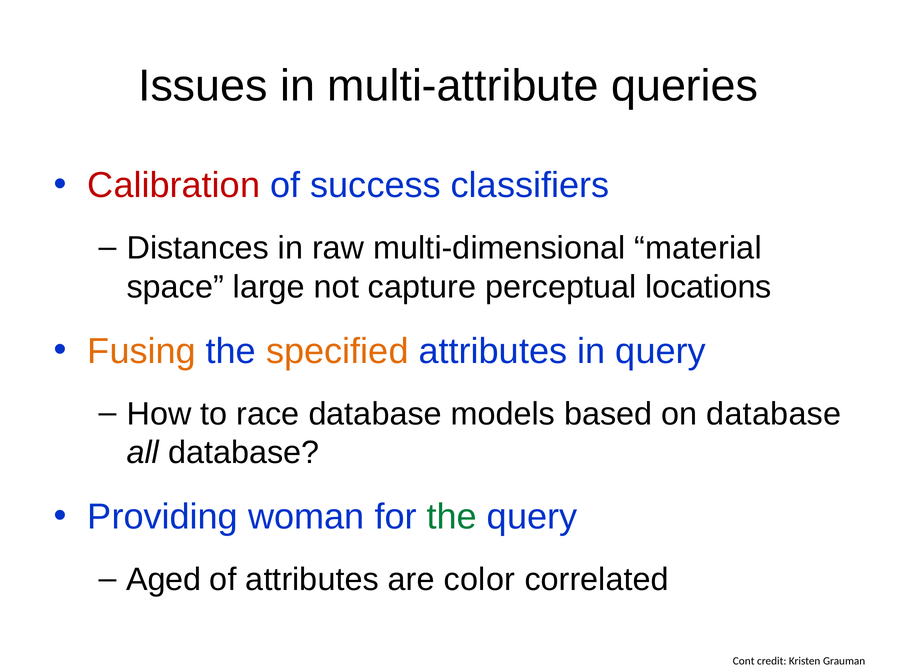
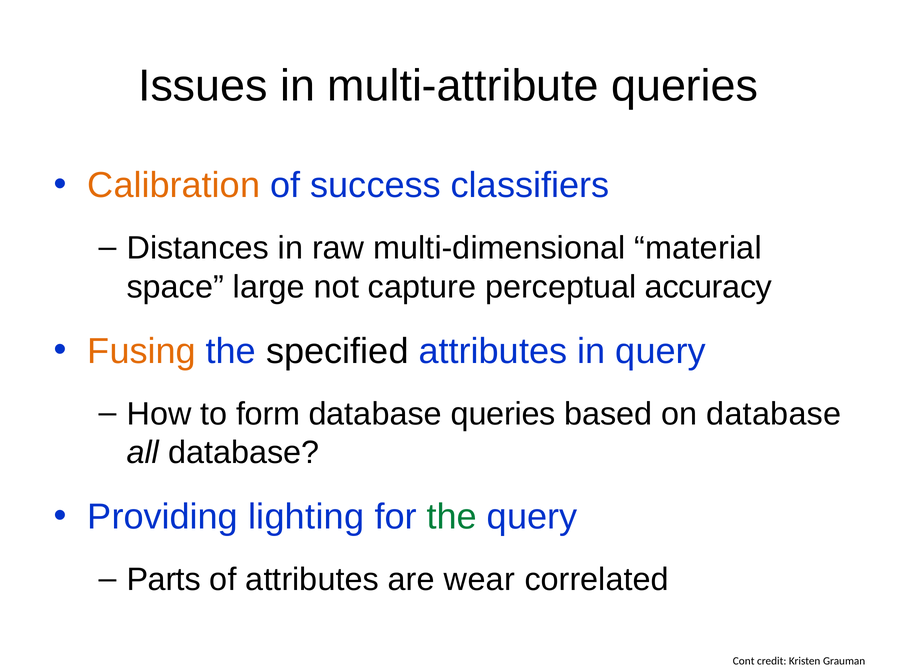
Calibration colour: red -> orange
locations: locations -> accuracy
specified colour: orange -> black
race: race -> form
database models: models -> queries
woman: woman -> lighting
Aged: Aged -> Parts
color: color -> wear
